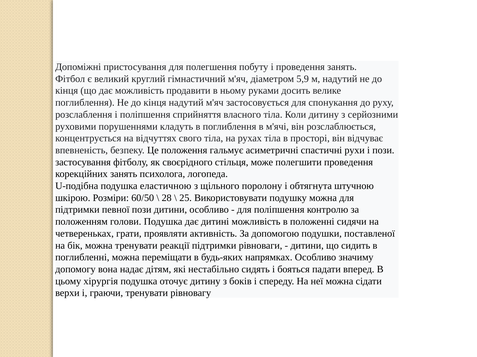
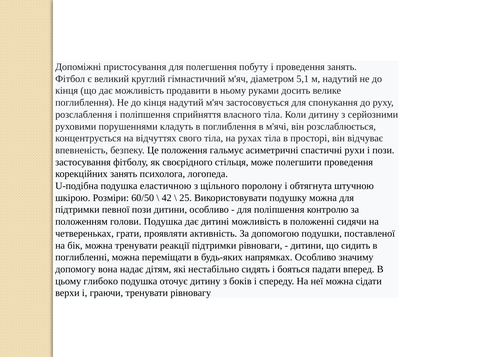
5,9: 5,9 -> 5,1
28: 28 -> 42
хірургія: хірургія -> глибоко
